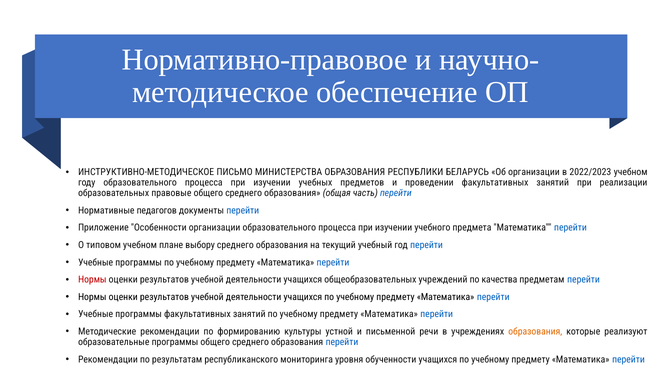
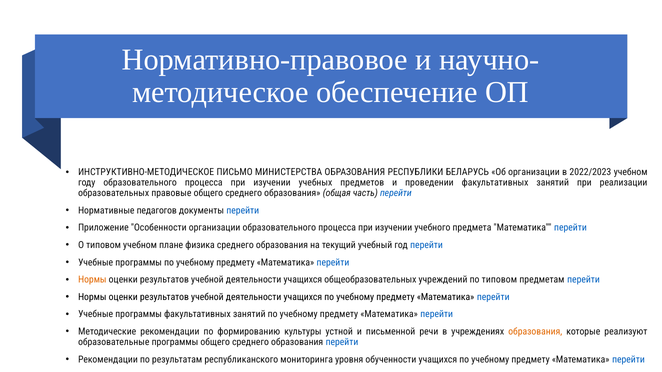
выбору: выбору -> физика
Нормы at (92, 280) colour: red -> orange
по качества: качества -> типовом
